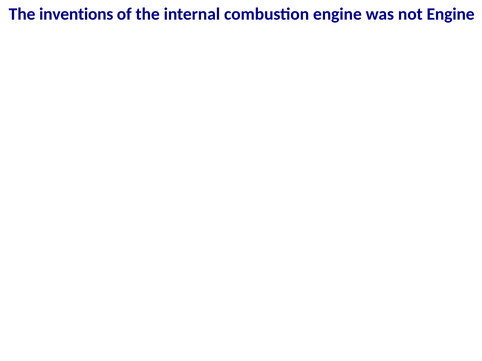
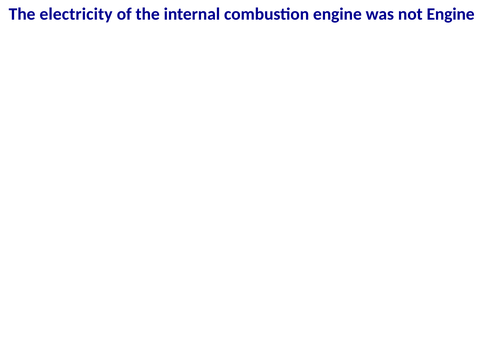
inventions: inventions -> electricity
